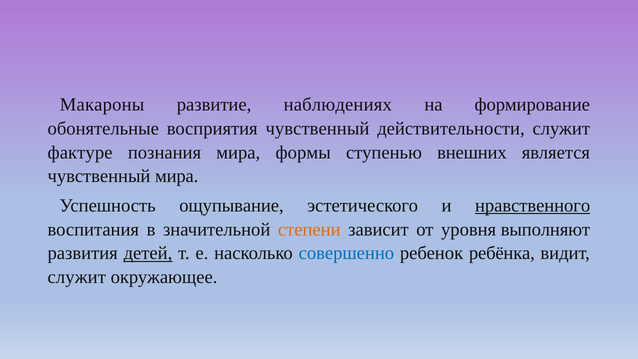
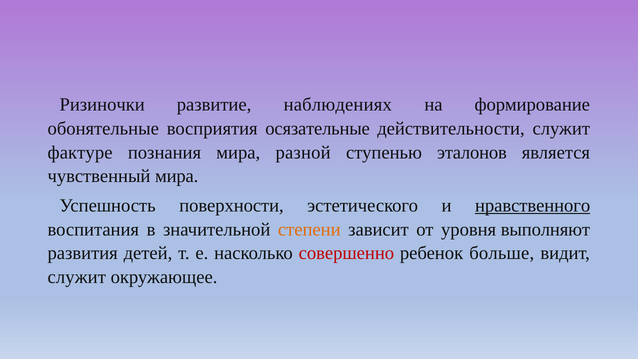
Макароны: Макароны -> Ризиночки
восприятия чувственный: чувственный -> осязательные
формы: формы -> разной
внешних: внешних -> эталонов
ощупывание: ощупывание -> поверхности
детей underline: present -> none
совершенно colour: blue -> red
ребёнка: ребёнка -> больше
